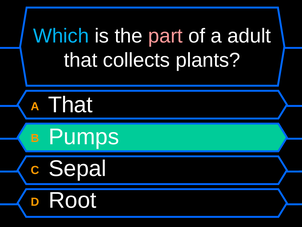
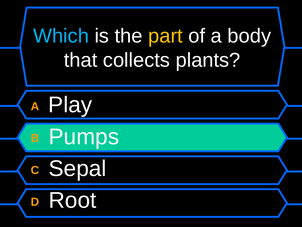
part colour: pink -> yellow
adult: adult -> body
A That: That -> Play
